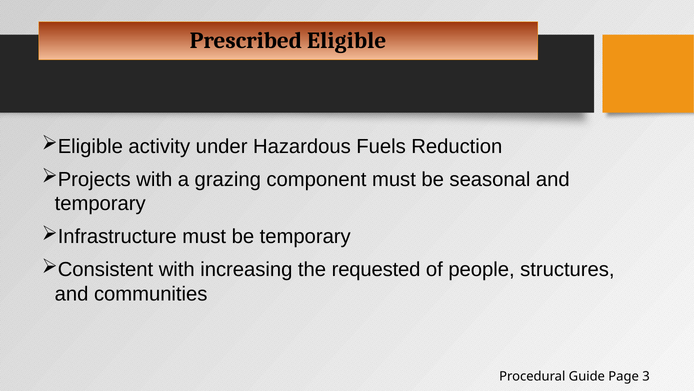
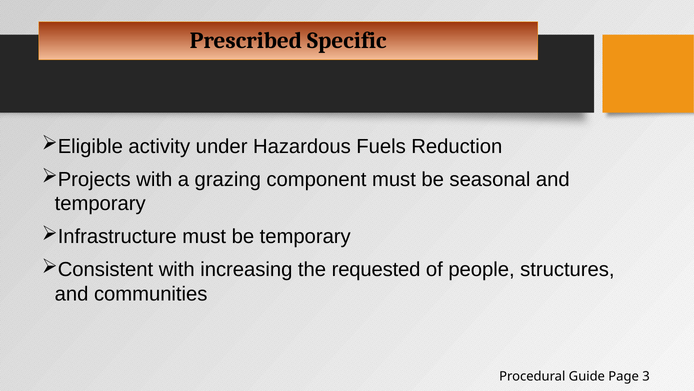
Eligible: Eligible -> Specific
